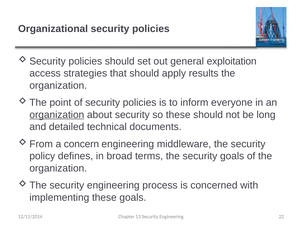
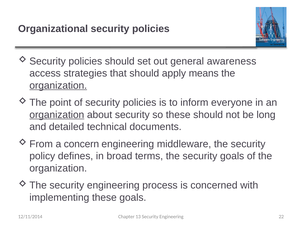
exploitation: exploitation -> awareness
results: results -> means
organization at (58, 85) underline: none -> present
